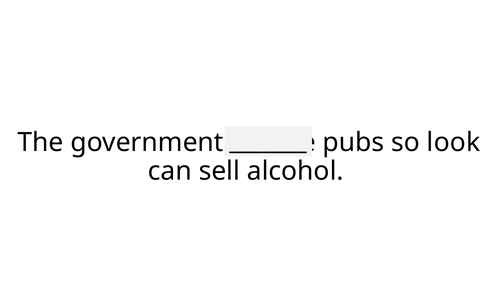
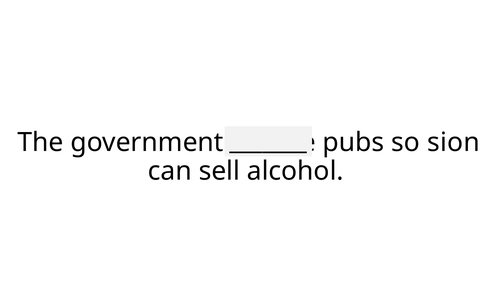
look: look -> sion
